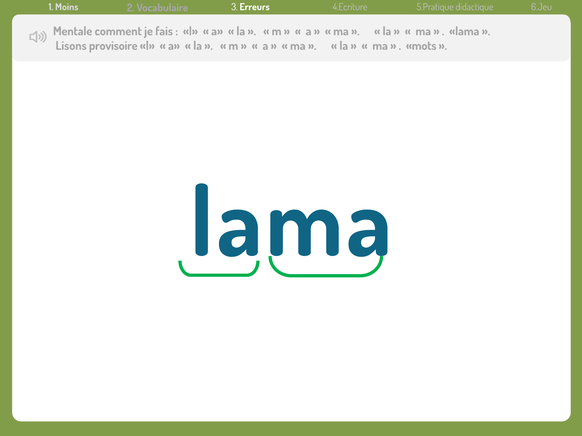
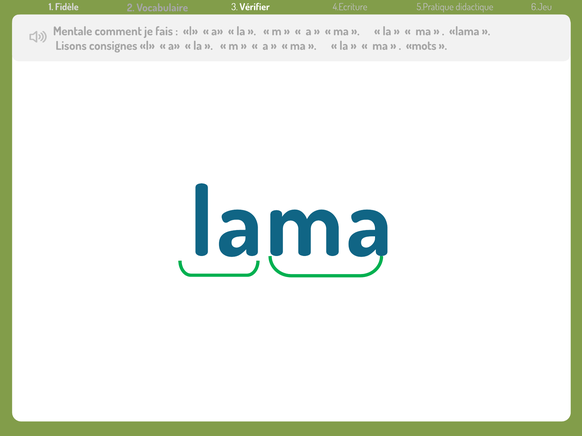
Moins: Moins -> Fidèle
Erreurs: Erreurs -> Vérifier
provisoire: provisoire -> consignes
